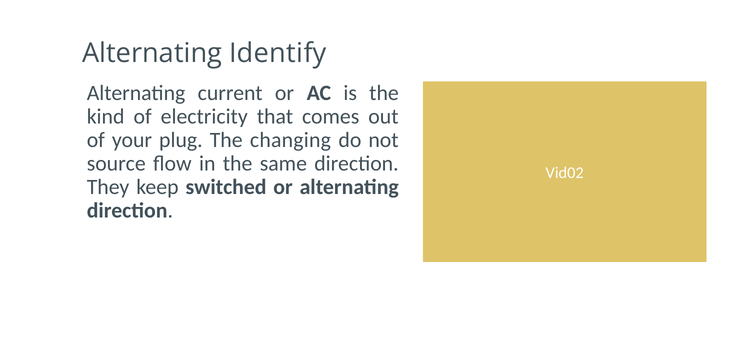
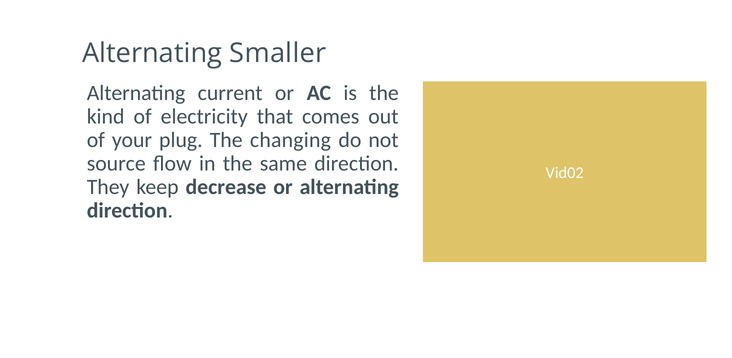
Identify: Identify -> Smaller
switched: switched -> decrease
